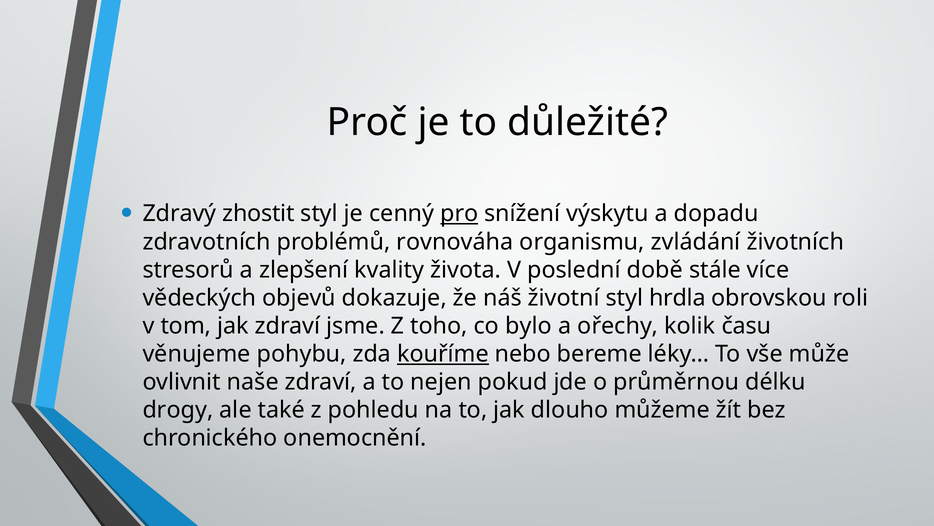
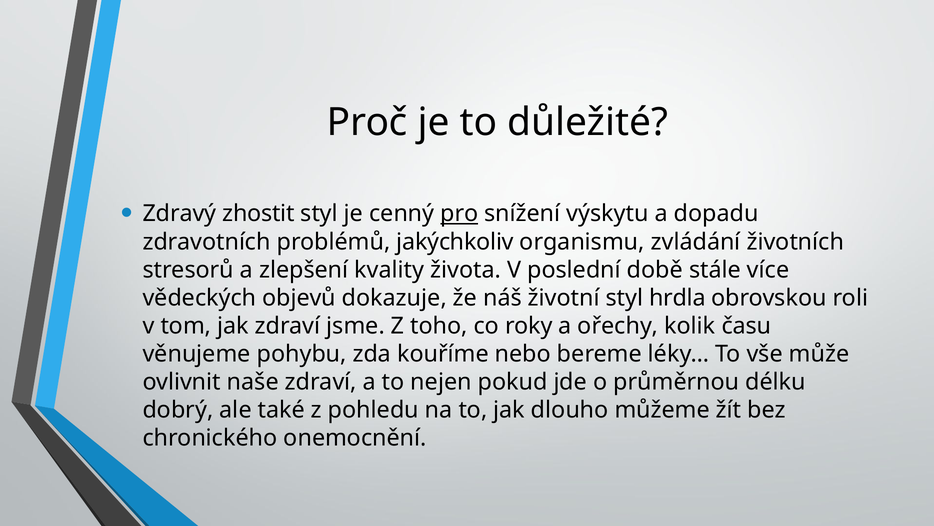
rovnováha: rovnováha -> jakýchkoliv
bylo: bylo -> roky
kouříme underline: present -> none
drogy: drogy -> dobrý
